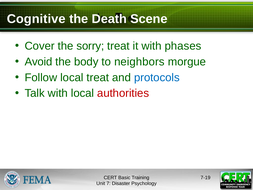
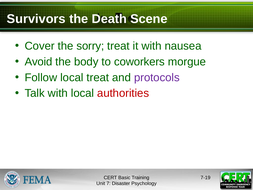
Cognitive: Cognitive -> Survivors
phases: phases -> nausea
neighbors: neighbors -> coworkers
protocols colour: blue -> purple
